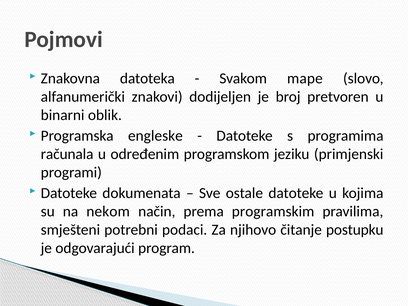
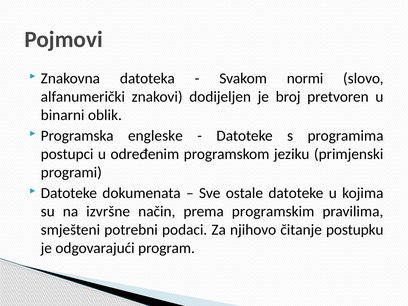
mape: mape -> normi
računala: računala -> postupci
nekom: nekom -> izvršne
